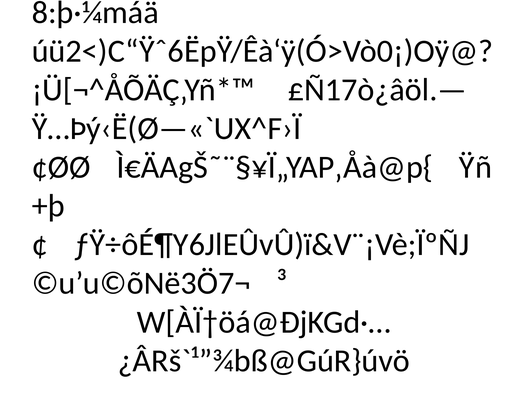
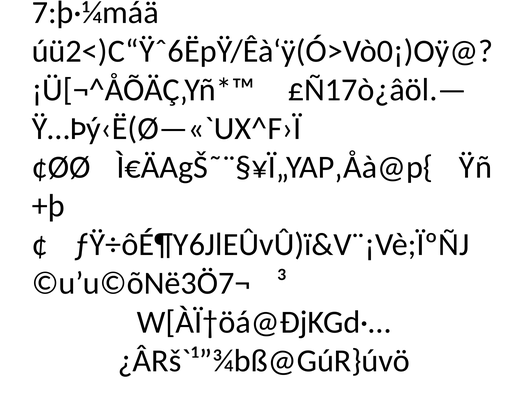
8:þ·¼máä: 8:þ·¼máä -> 7:þ·¼máä
